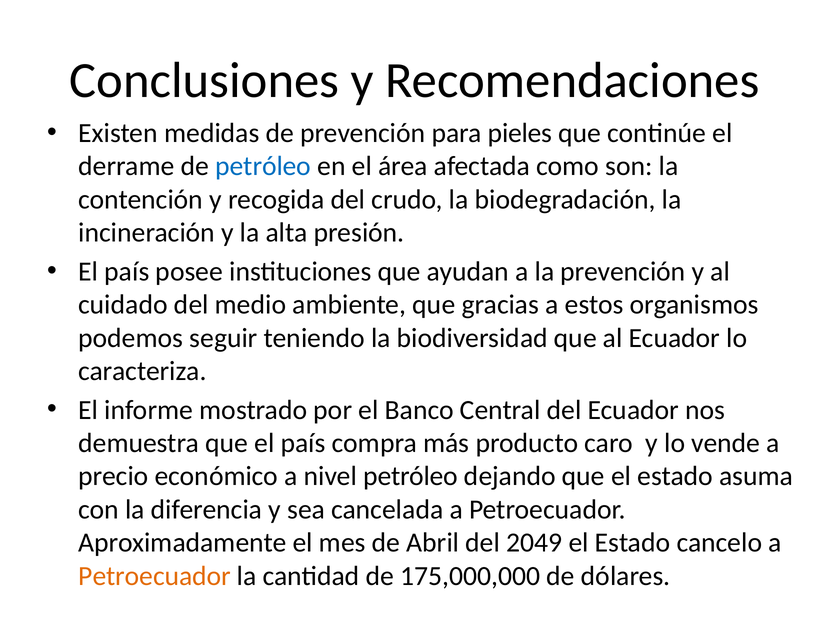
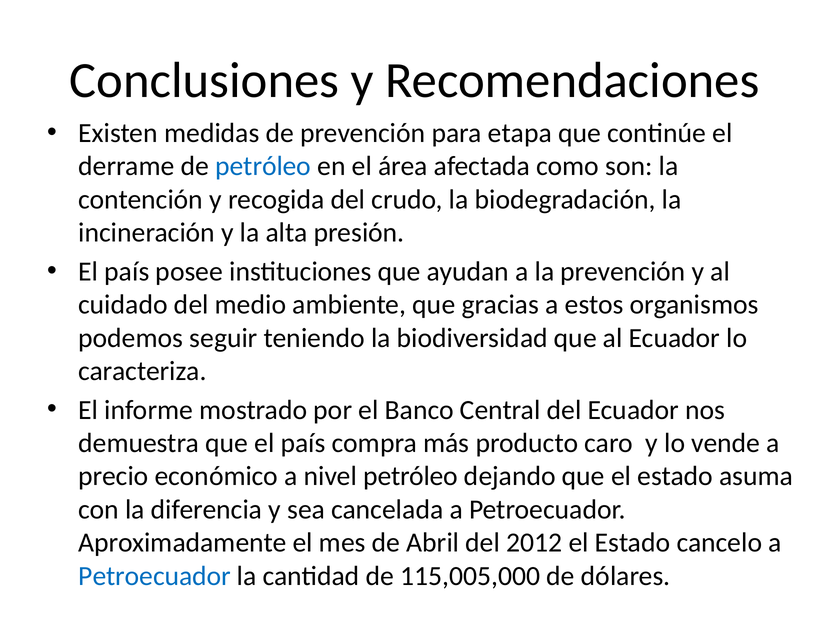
pieles: pieles -> etapa
2049: 2049 -> 2012
Petroecuador at (155, 576) colour: orange -> blue
175,000,000: 175,000,000 -> 115,005,000
